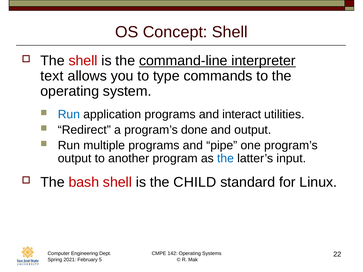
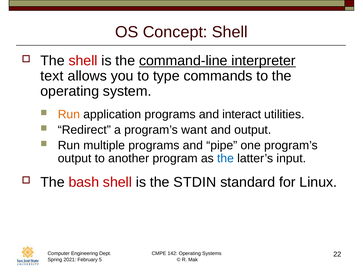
Run at (69, 115) colour: blue -> orange
done: done -> want
CHILD: CHILD -> STDIN
